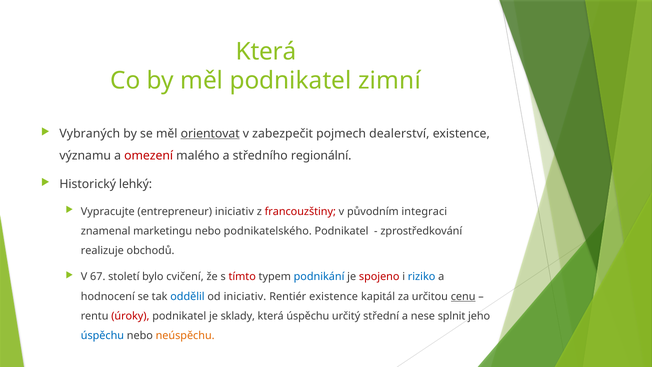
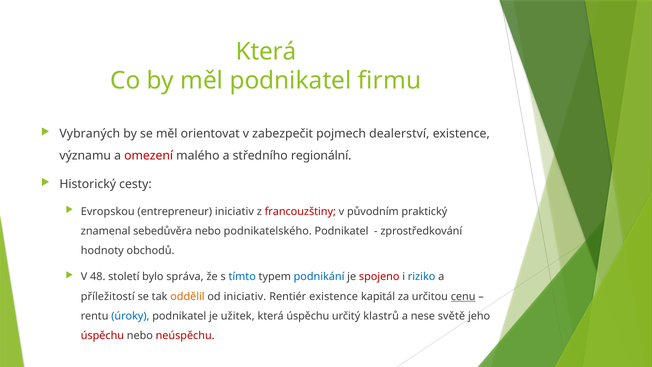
zimní: zimní -> firmu
orientovat underline: present -> none
lehký: lehký -> cesty
Vypracujte: Vypracujte -> Evropskou
integraci: integraci -> praktický
marketingu: marketingu -> sebedůvěra
realizuje: realizuje -> hodnoty
67: 67 -> 48
cvičení: cvičení -> správa
tímto colour: red -> blue
hodnocení: hodnocení -> příležitostí
oddělil colour: blue -> orange
úroky colour: red -> blue
sklady: sklady -> užitek
střední: střední -> klastrů
splnit: splnit -> světě
úspěchu at (102, 335) colour: blue -> red
neúspěchu colour: orange -> red
